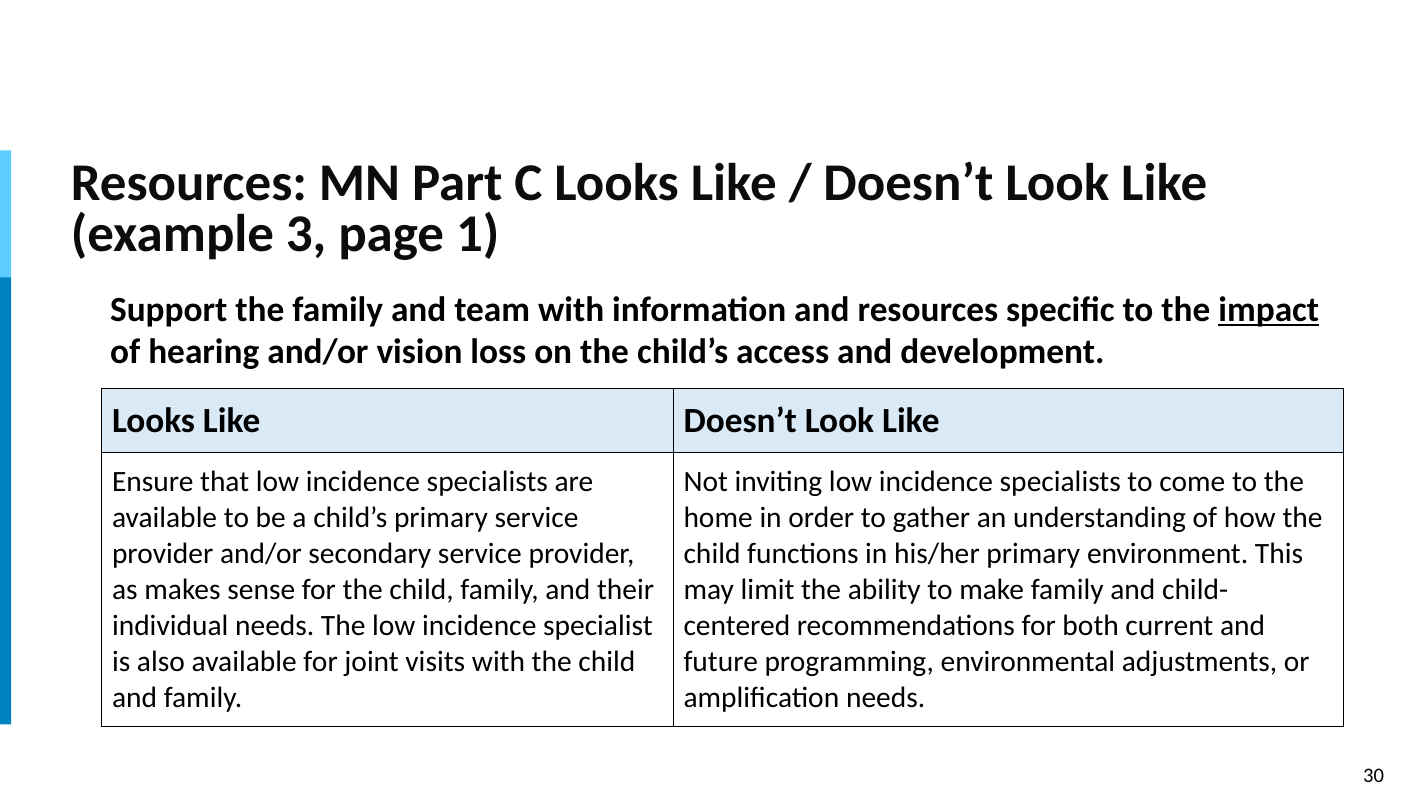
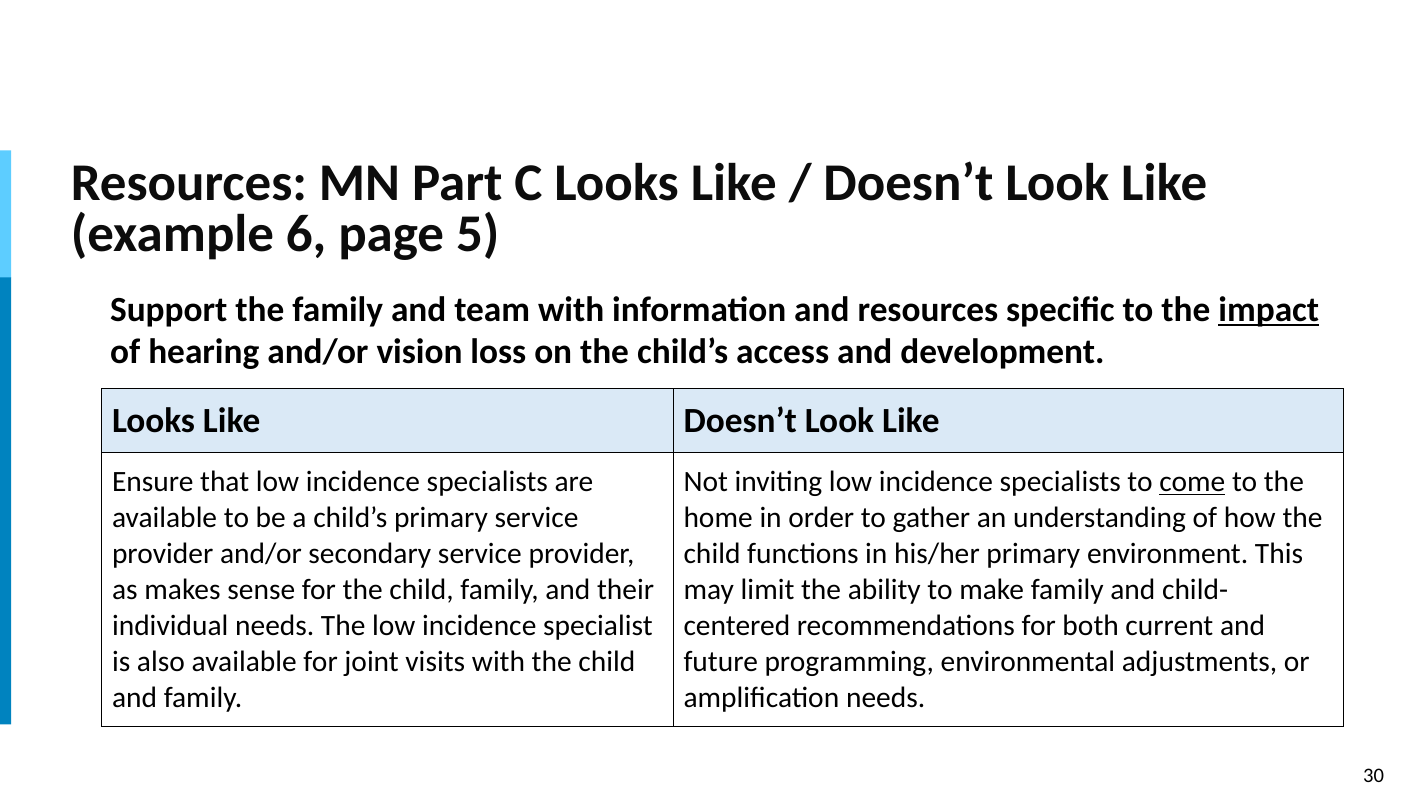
3: 3 -> 6
1: 1 -> 5
come underline: none -> present
